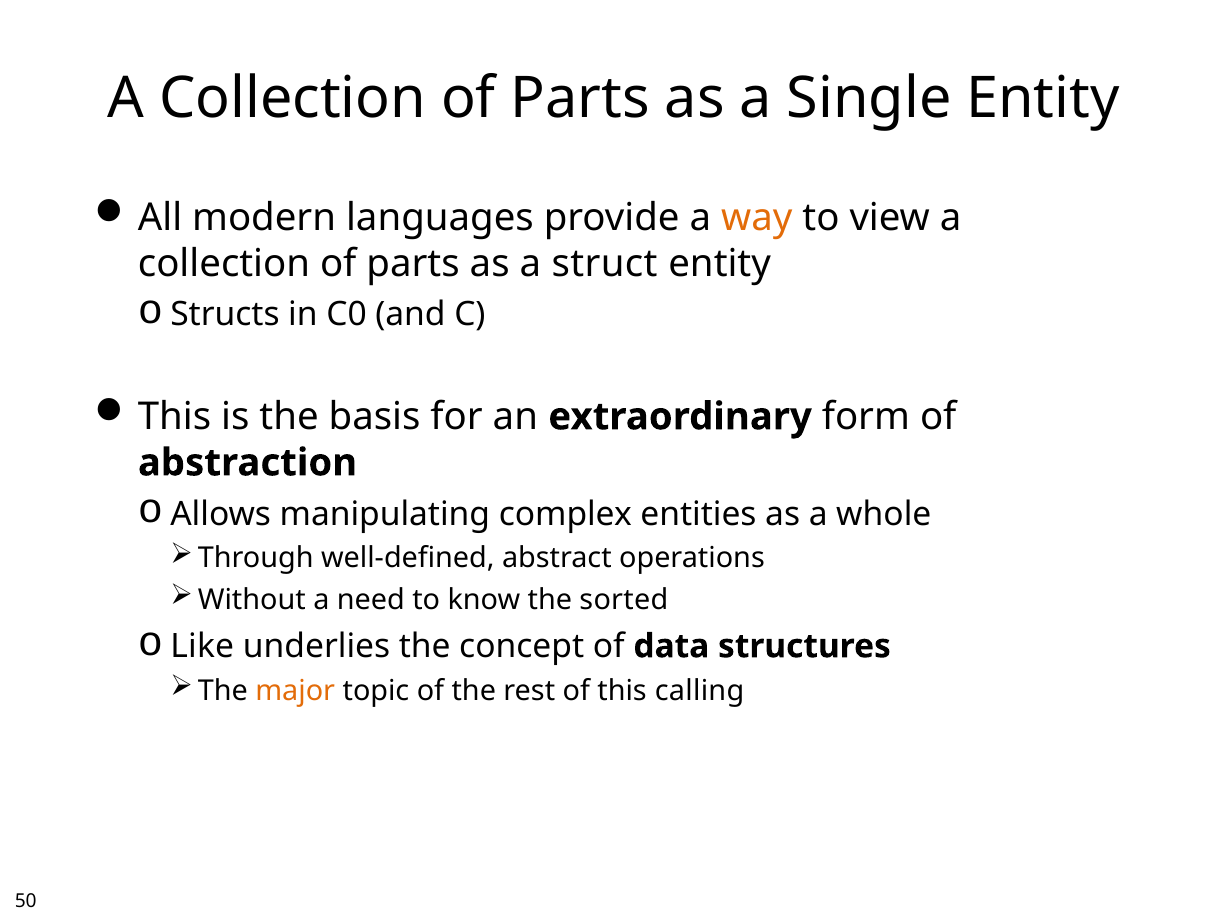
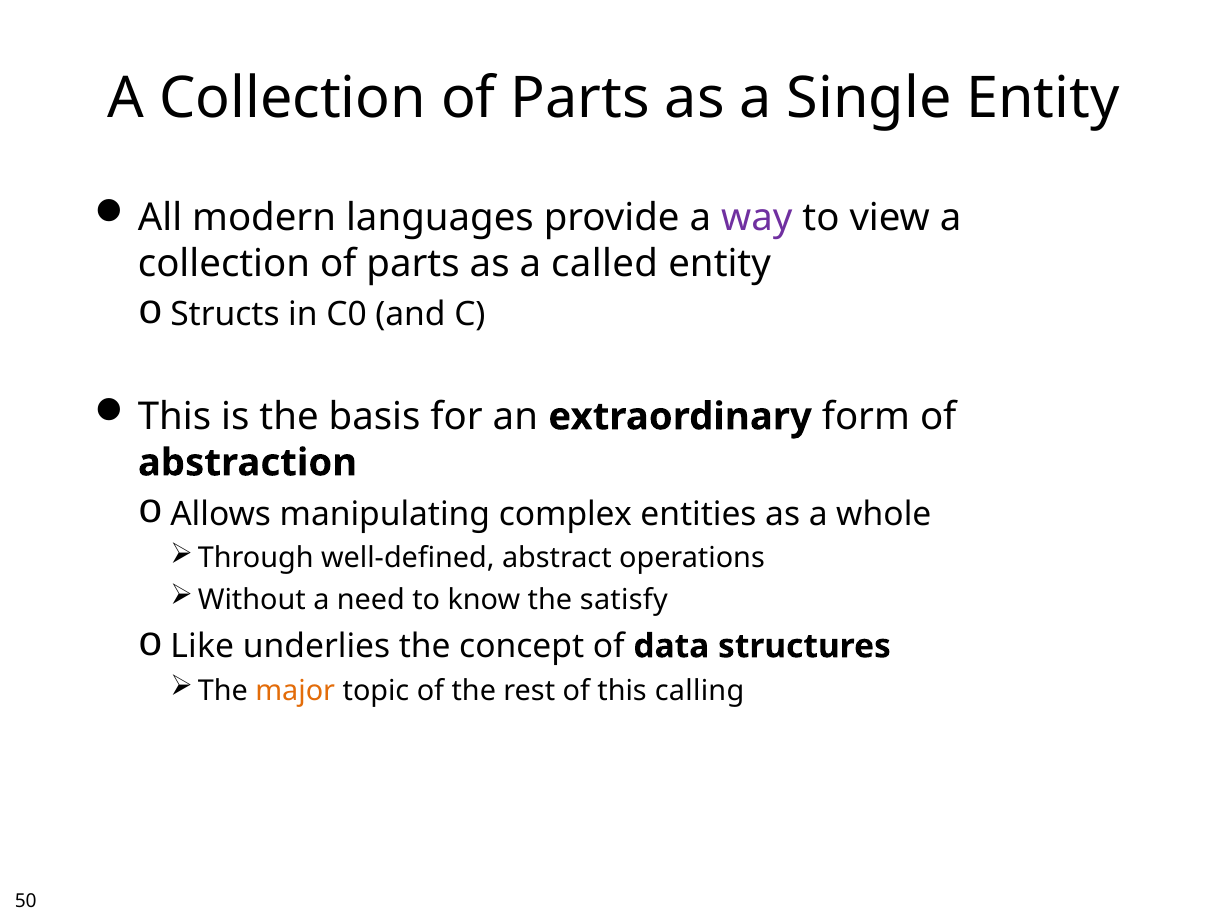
way colour: orange -> purple
struct: struct -> called
sorted: sorted -> satisfy
